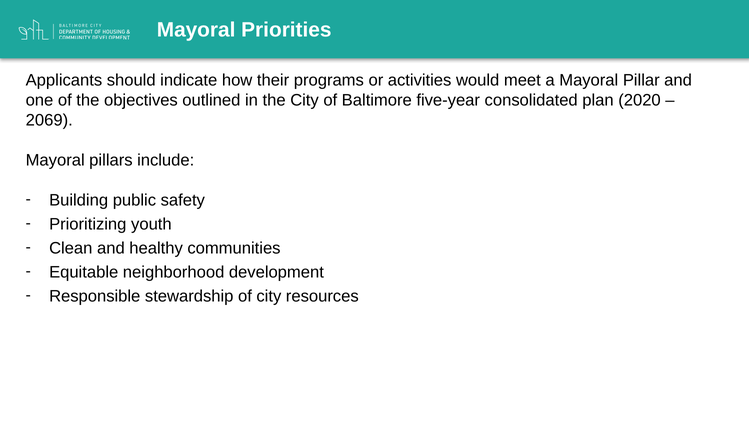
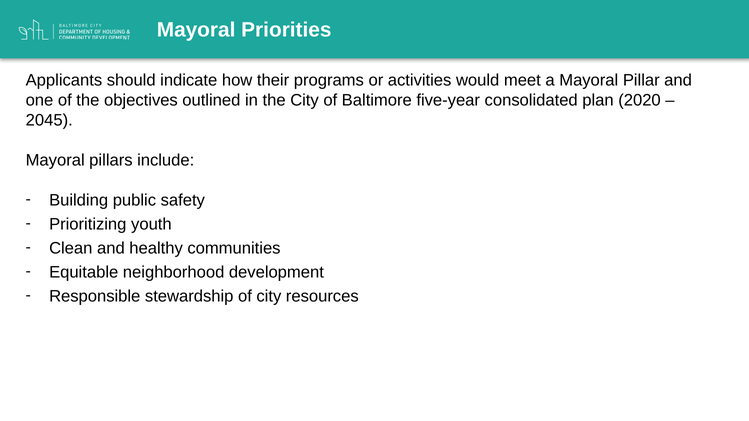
2069: 2069 -> 2045
